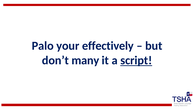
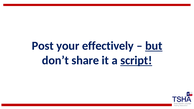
Palo: Palo -> Post
but underline: none -> present
many: many -> share
